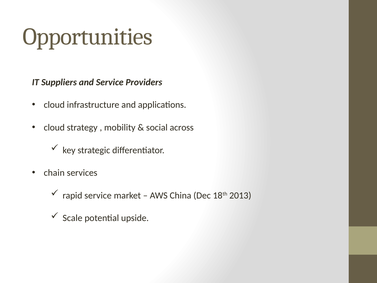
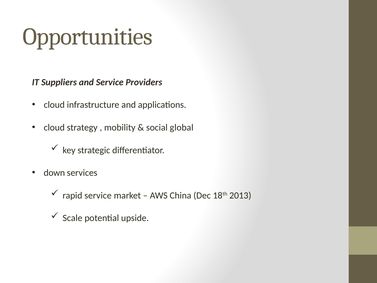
across: across -> global
chain: chain -> down
